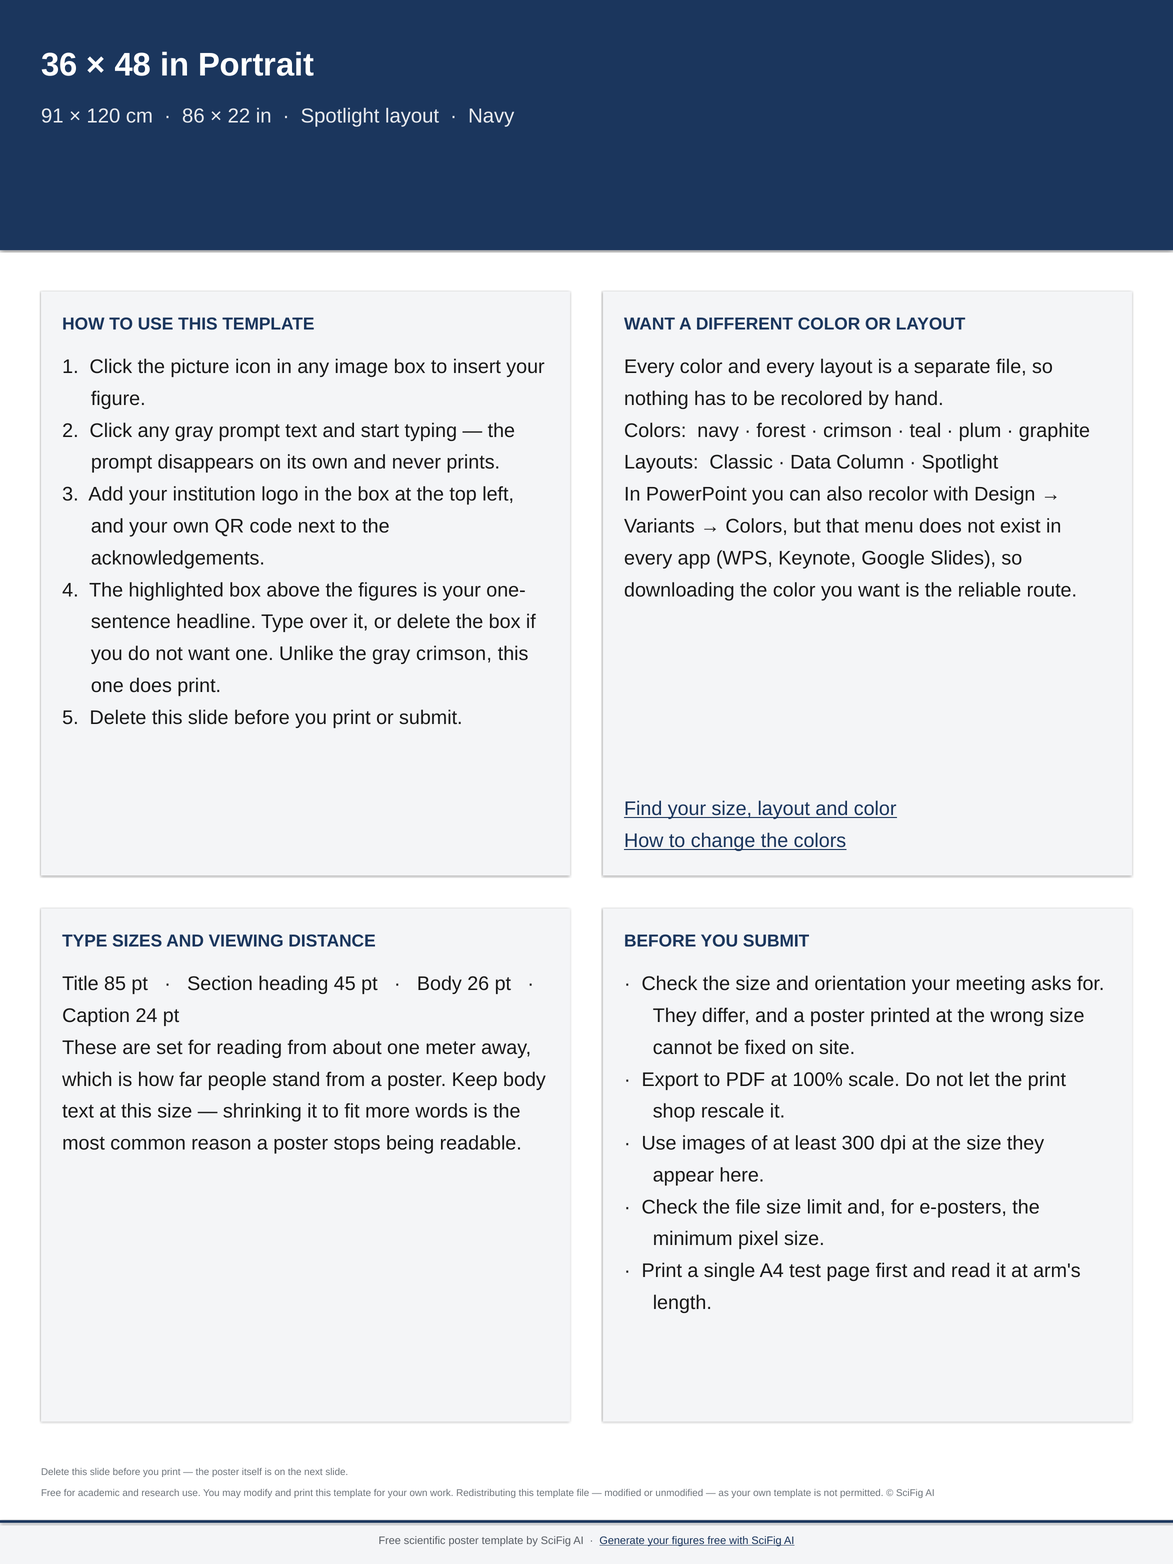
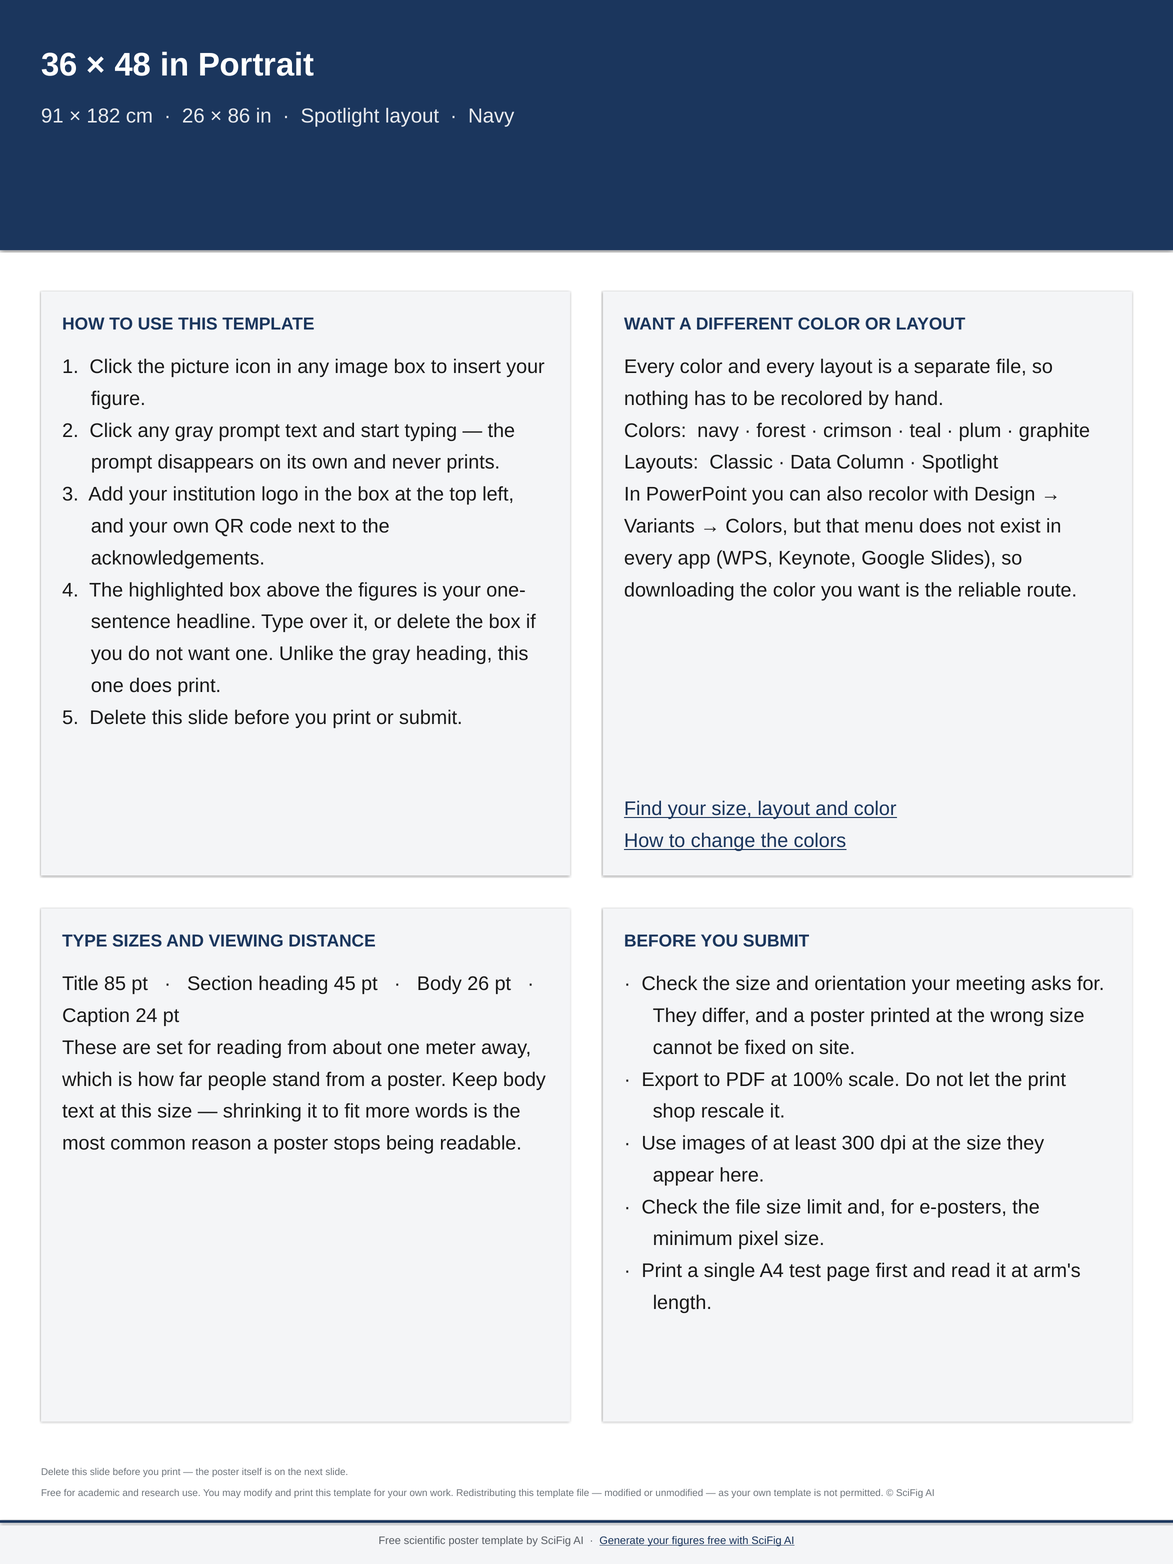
120: 120 -> 182
86 at (193, 116): 86 -> 26
22: 22 -> 86
gray crimson: crimson -> heading
